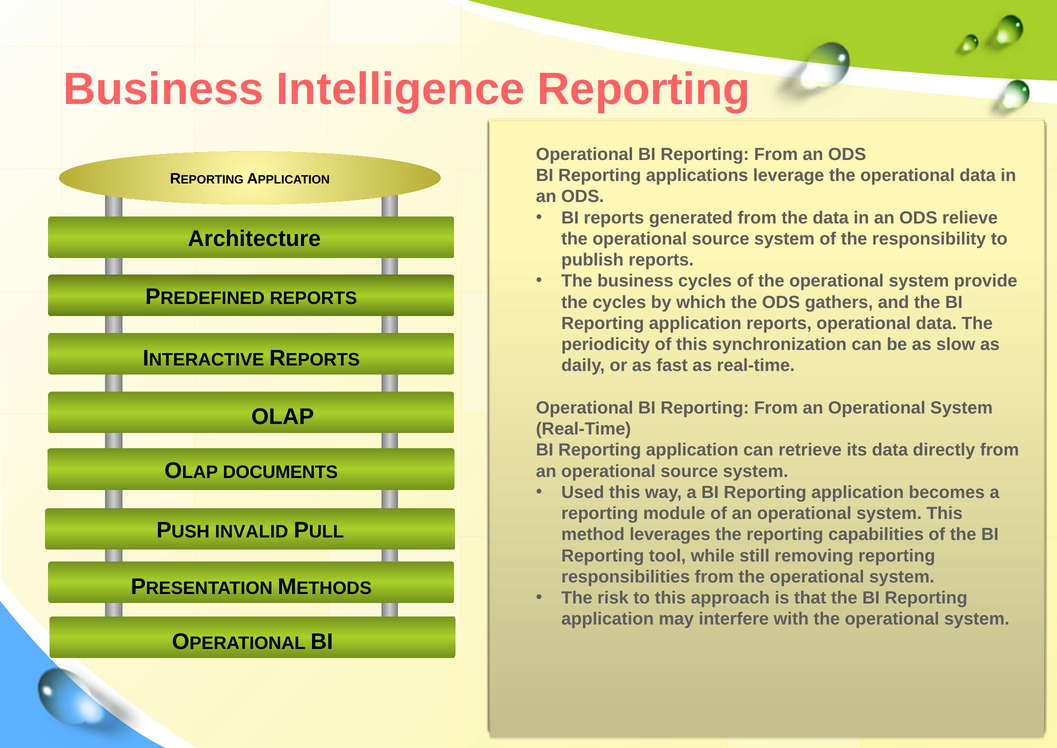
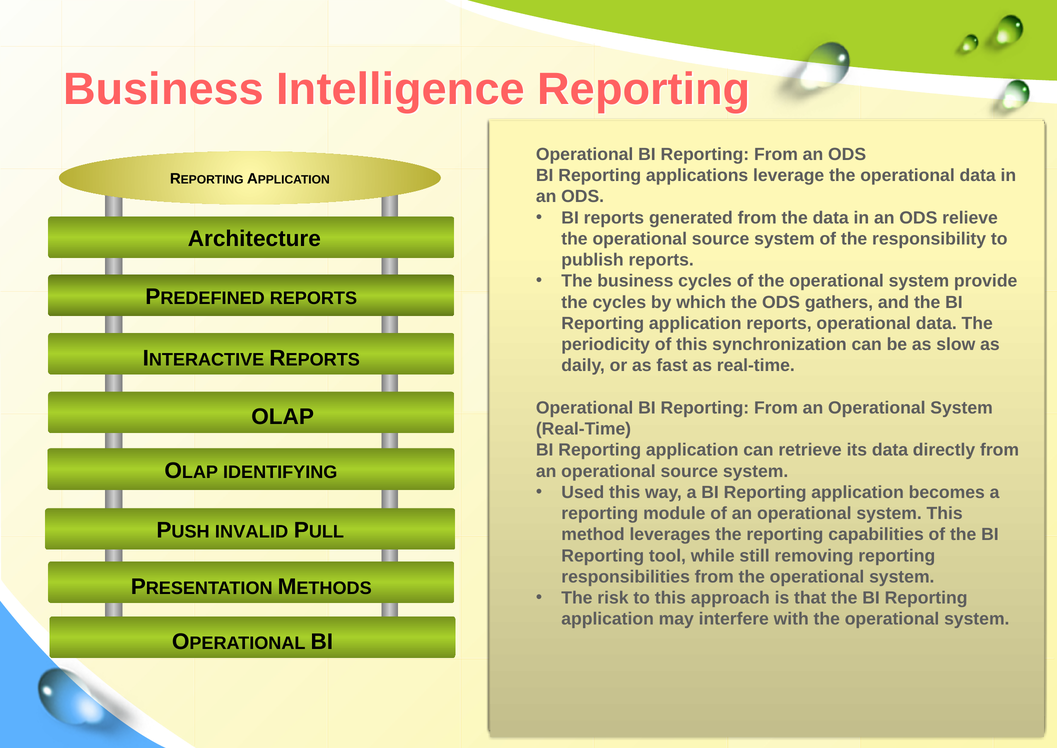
DOCUMENTS: DOCUMENTS -> IDENTIFYING
